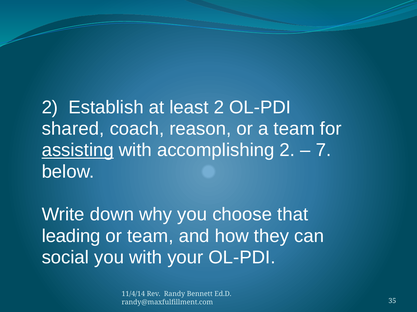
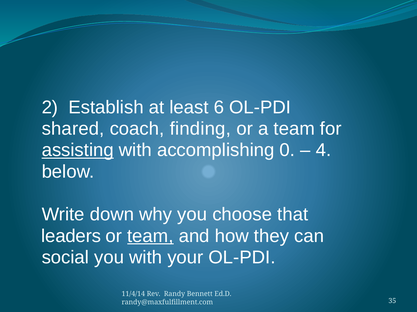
least 2: 2 -> 6
reason: reason -> finding
accomplishing 2: 2 -> 0
7: 7 -> 4
leading: leading -> leaders
team at (150, 237) underline: none -> present
